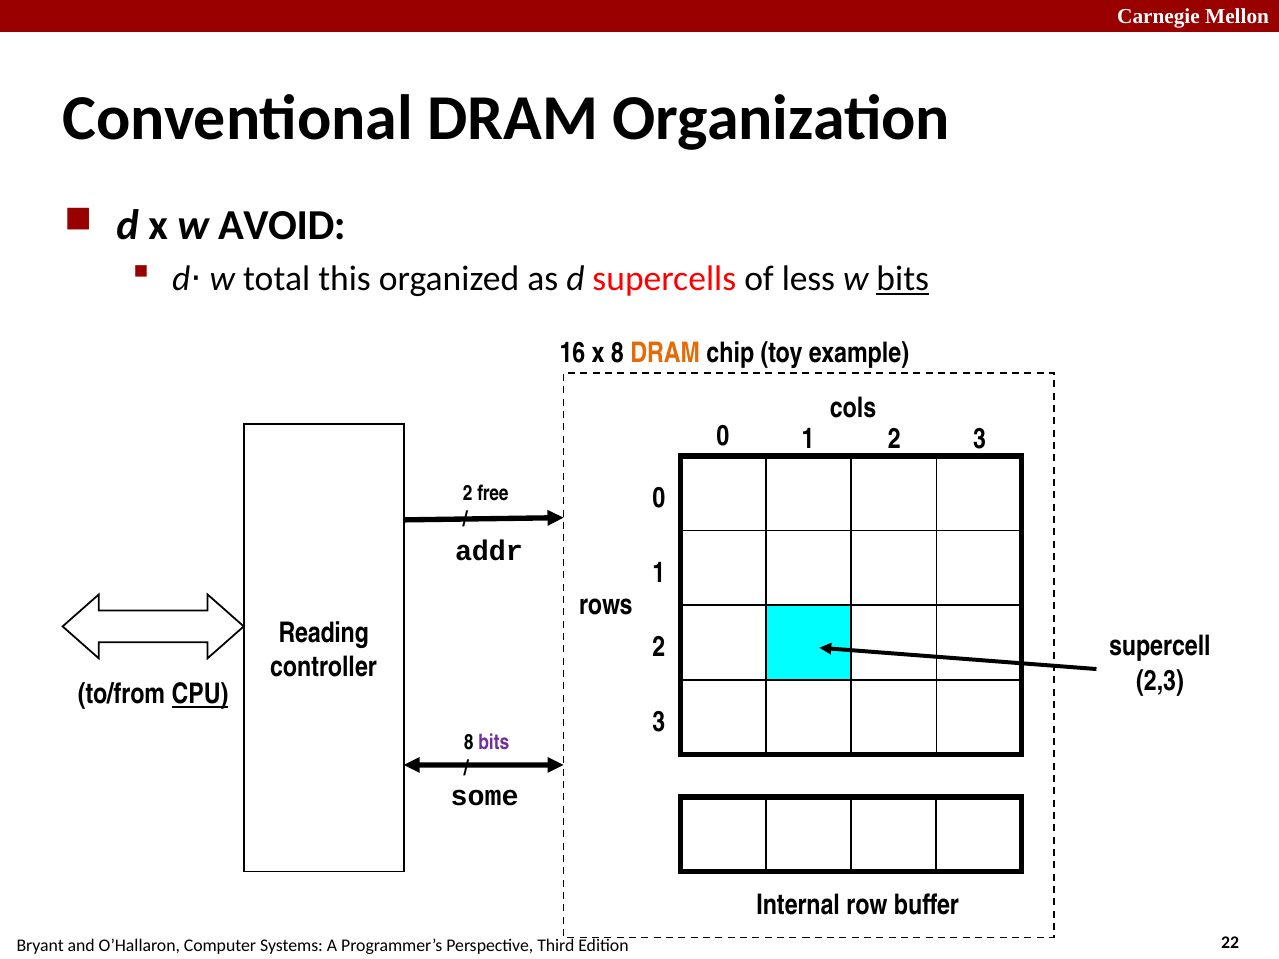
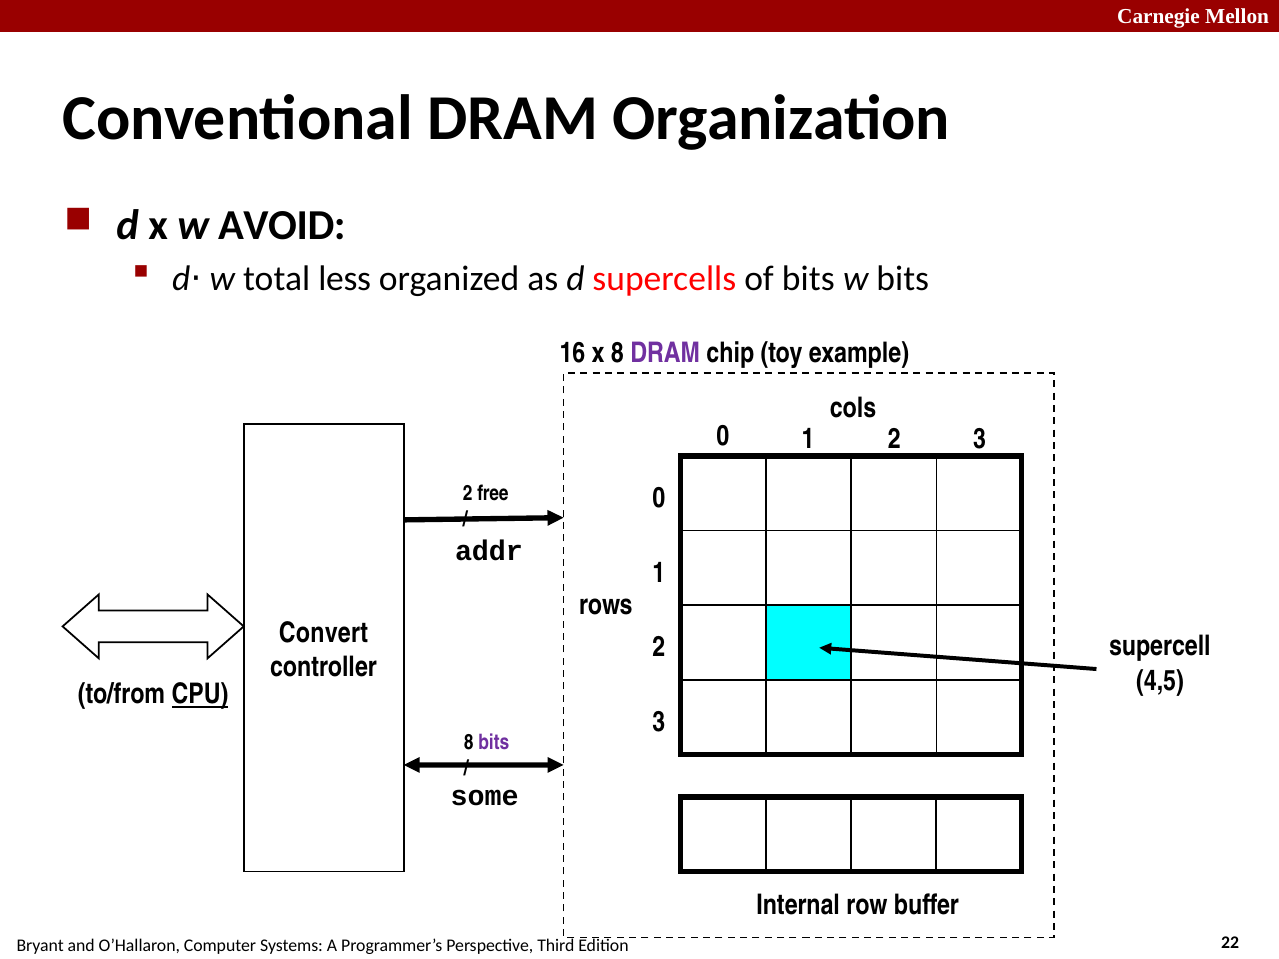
this: this -> less
of less: less -> bits
bits at (903, 279) underline: present -> none
DRAM at (665, 354) colour: orange -> purple
Reading: Reading -> Convert
2,3: 2,3 -> 4,5
